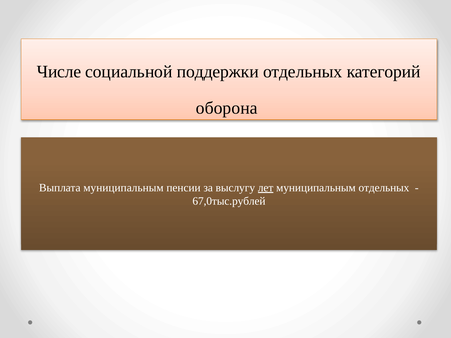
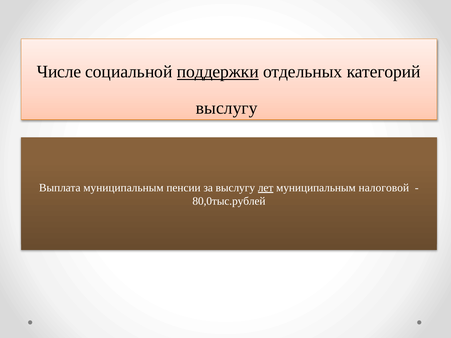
поддержки underline: none -> present
оборона at (227, 108): оборона -> выслугу
муниципальным отдельных: отдельных -> налоговой
67,0тыс.рублей: 67,0тыс.рублей -> 80,0тыс.рублей
